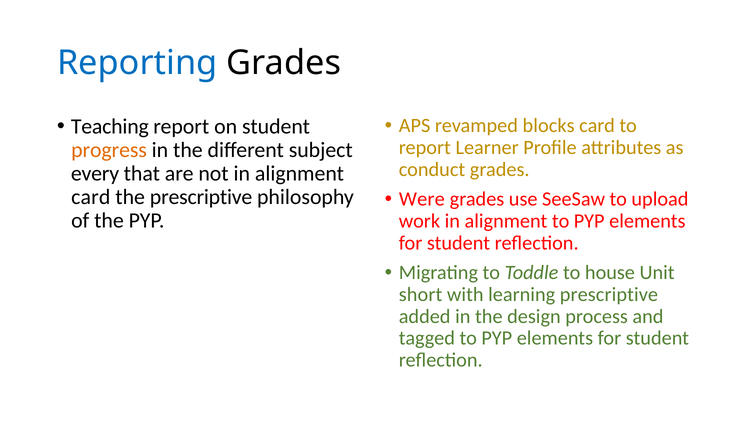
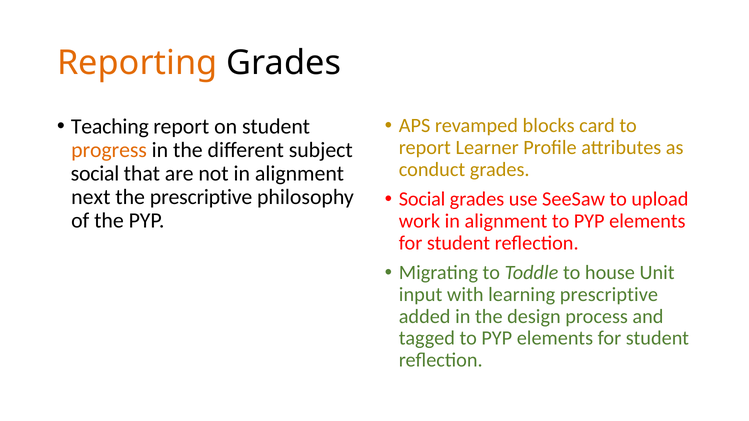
Reporting colour: blue -> orange
every at (95, 174): every -> social
card at (91, 197): card -> next
Were at (422, 199): Were -> Social
short: short -> input
